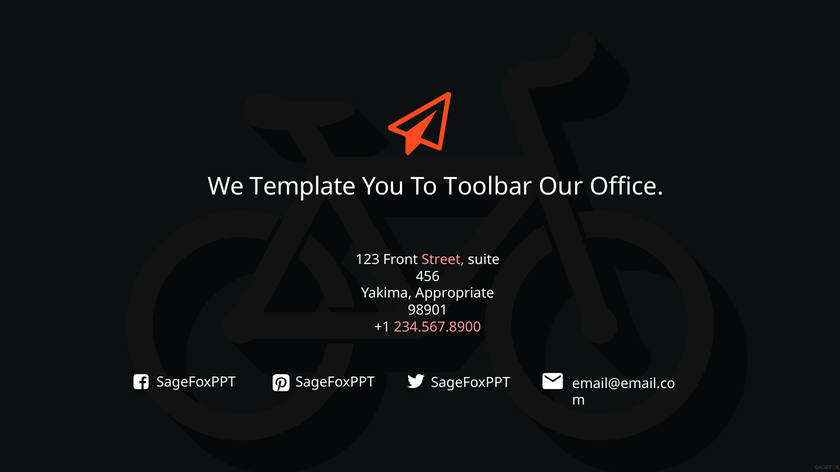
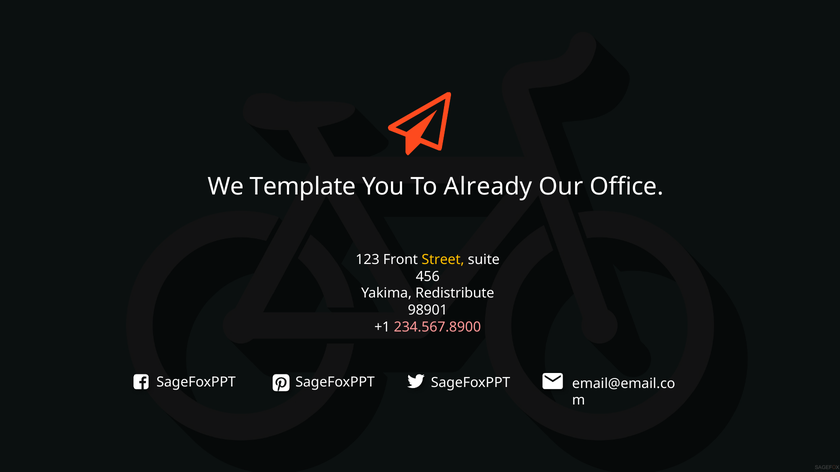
Toolbar: Toolbar -> Already
Street colour: pink -> yellow
Appropriate: Appropriate -> Redistribute
